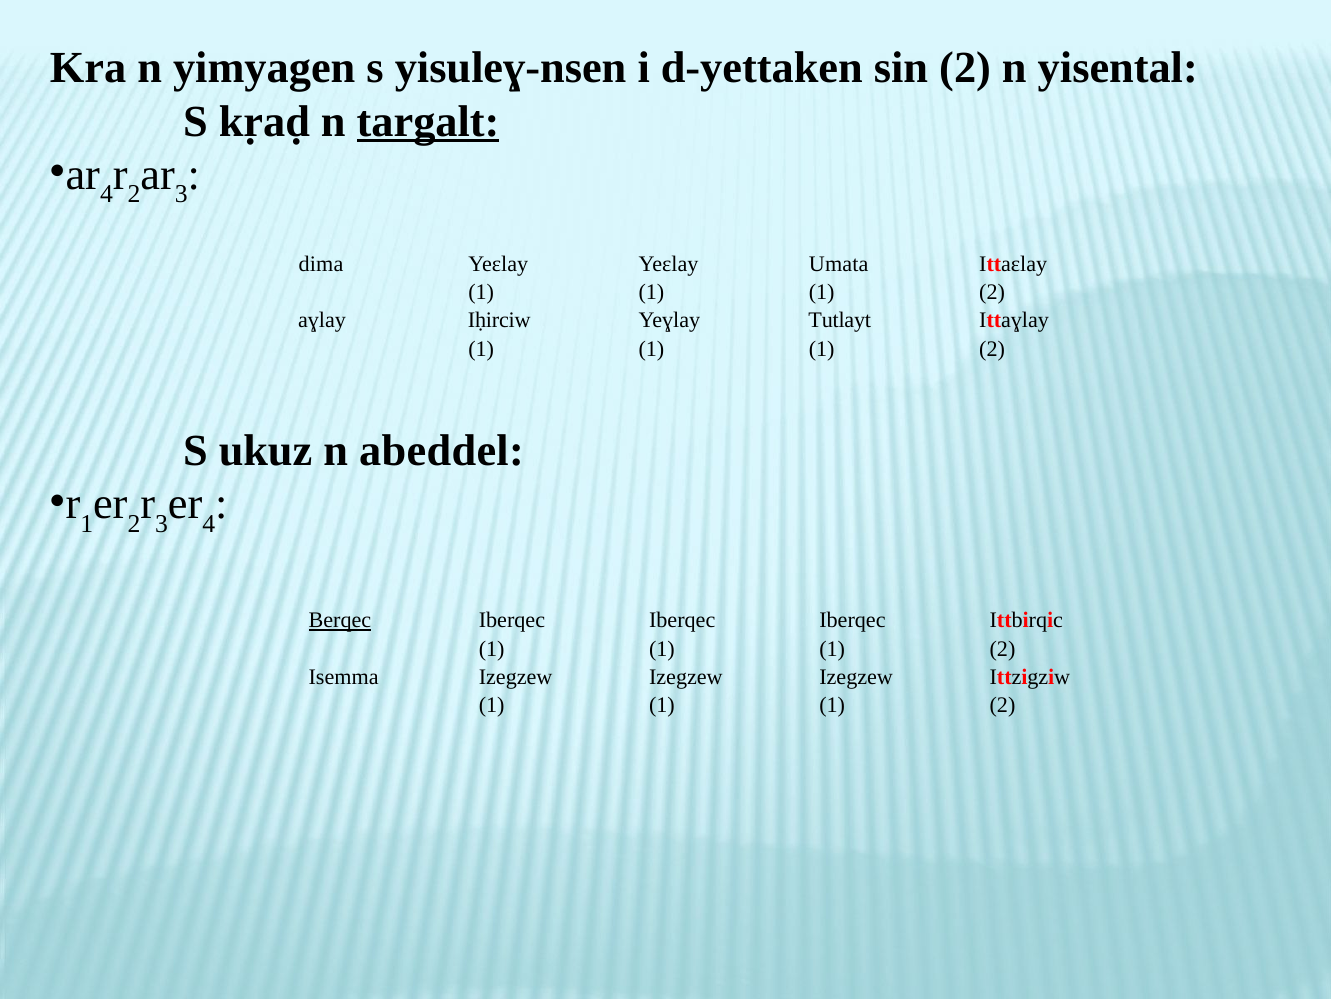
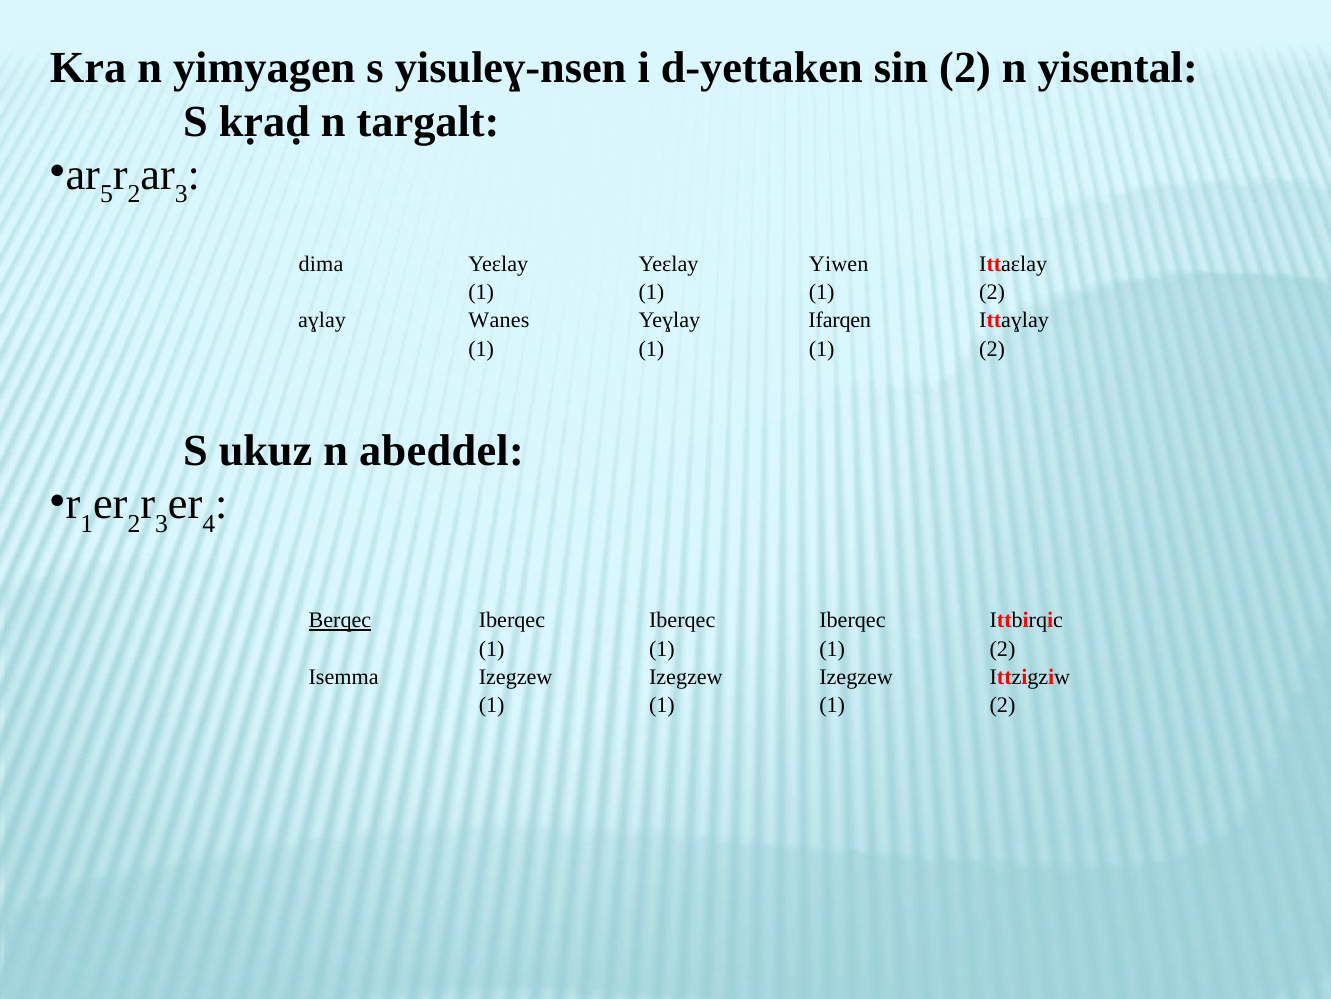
targalt underline: present -> none
4 at (106, 194): 4 -> 5
Umata: Umata -> Yiwen
Iḥirciw: Iḥirciw -> Wanes
Tutlayt: Tutlayt -> Ifarqen
